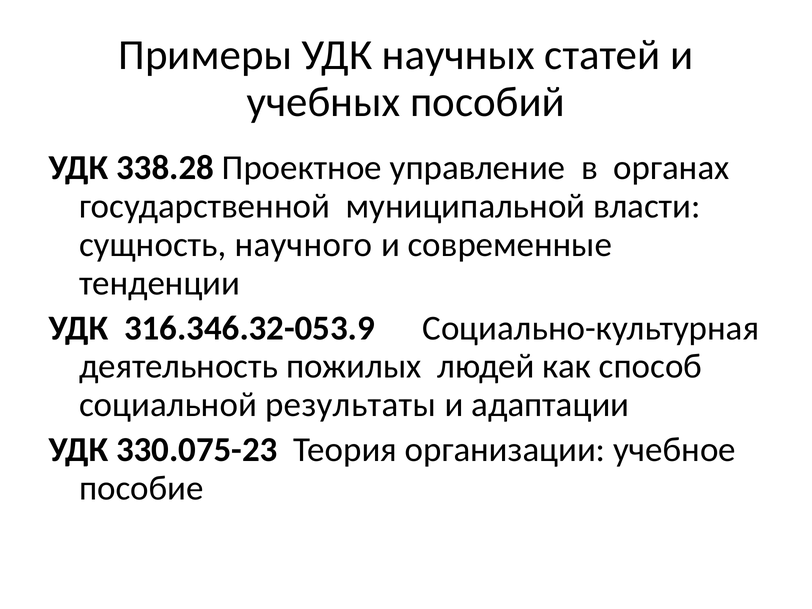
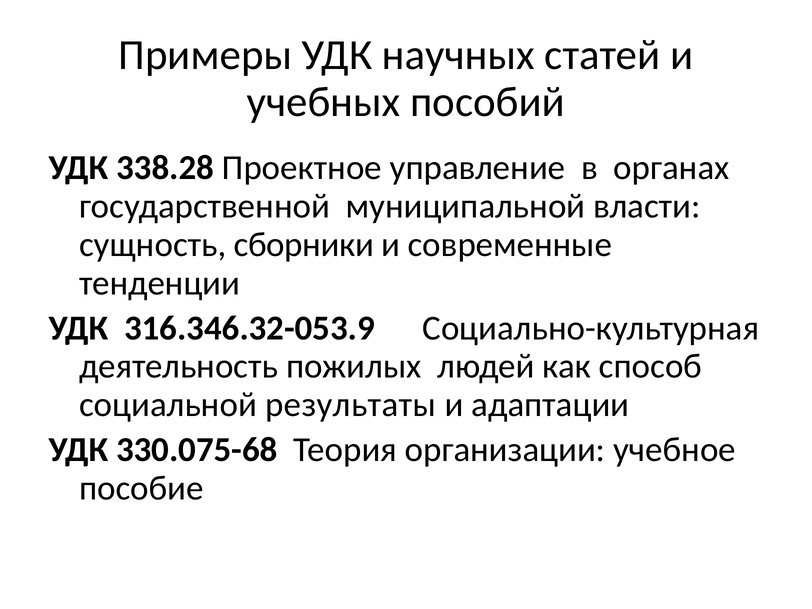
научного: научного -> сборники
330.075-23: 330.075-23 -> 330.075-68
